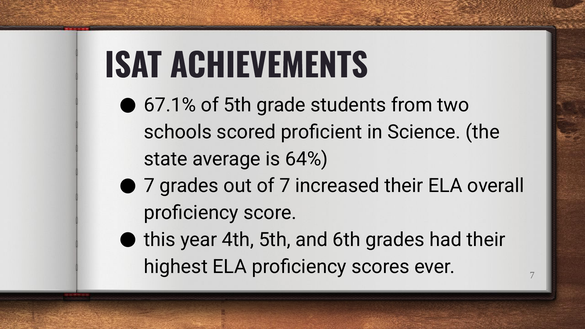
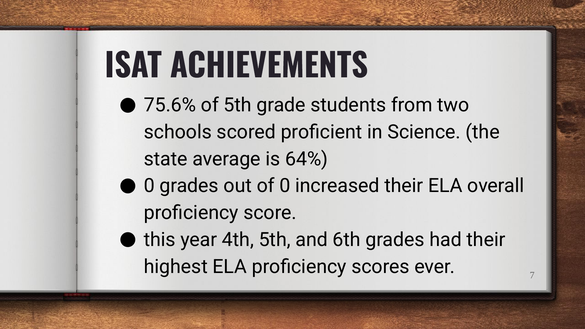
67.1%: 67.1% -> 75.6%
7 at (149, 186): 7 -> 0
of 7: 7 -> 0
